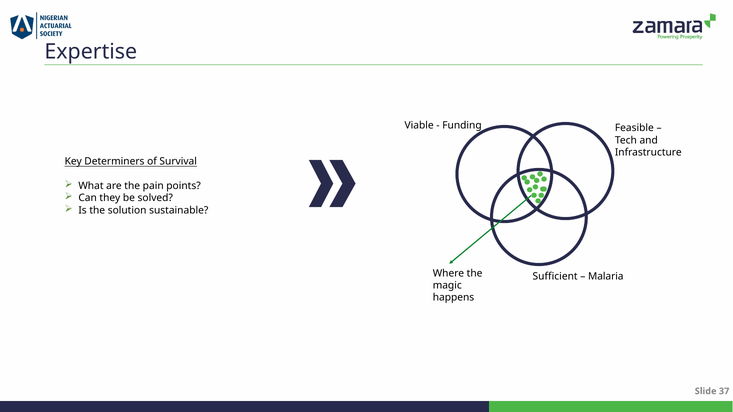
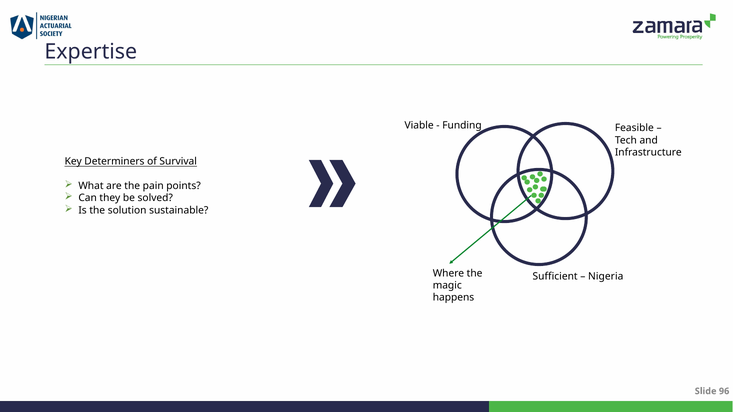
Malaria: Malaria -> Nigeria
37: 37 -> 96
